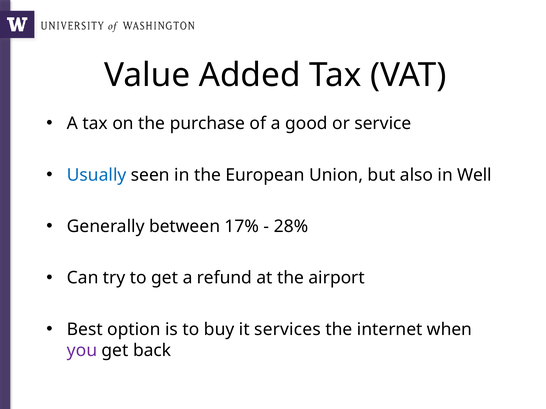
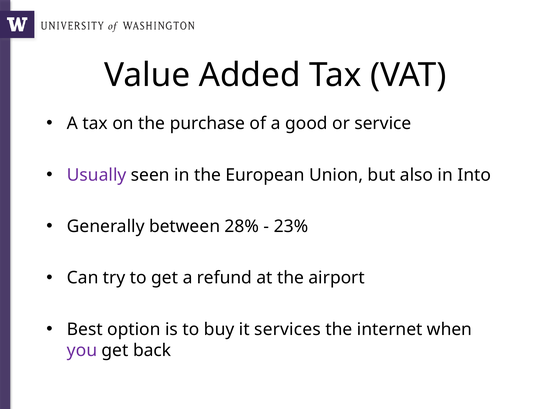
Usually colour: blue -> purple
Well: Well -> Into
17%: 17% -> 28%
28%: 28% -> 23%
